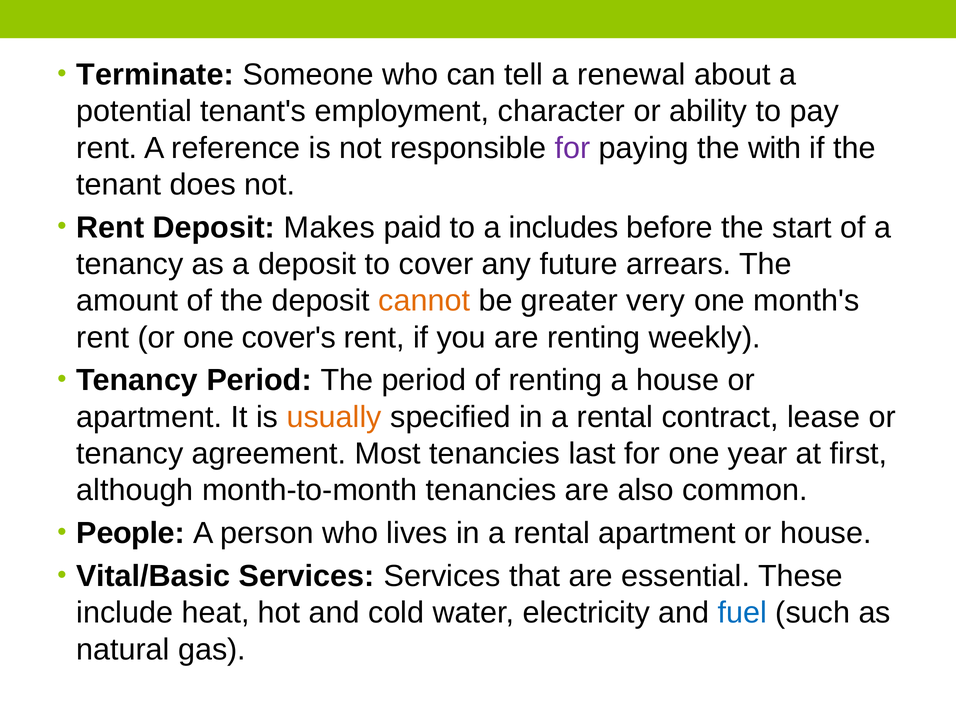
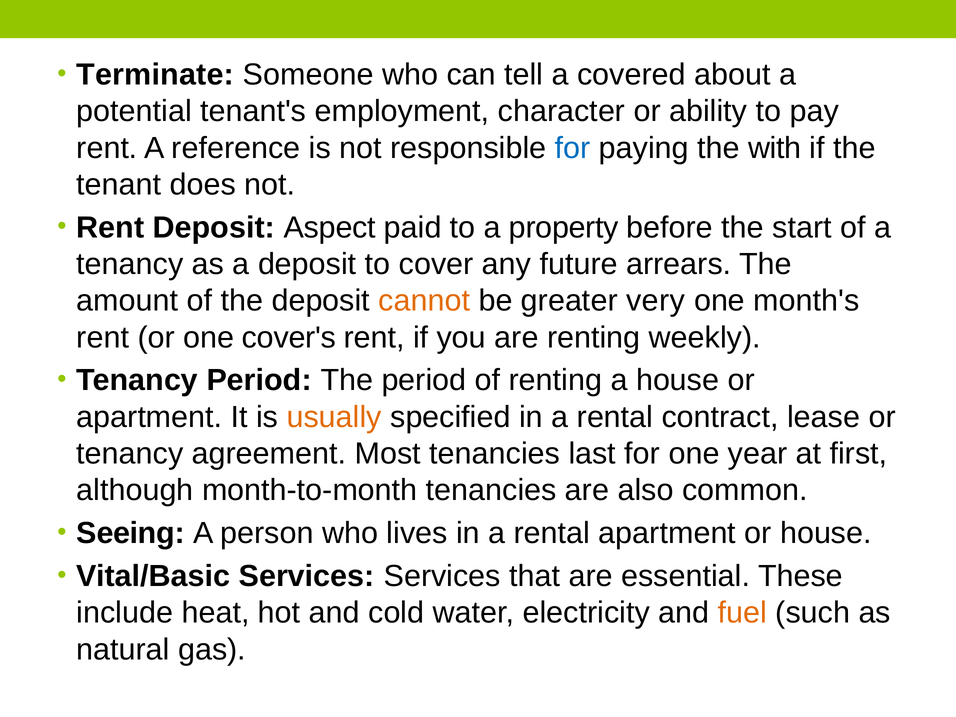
renewal: renewal -> covered
for at (573, 148) colour: purple -> blue
Makes: Makes -> Aspect
includes: includes -> property
People: People -> Seeing
fuel colour: blue -> orange
